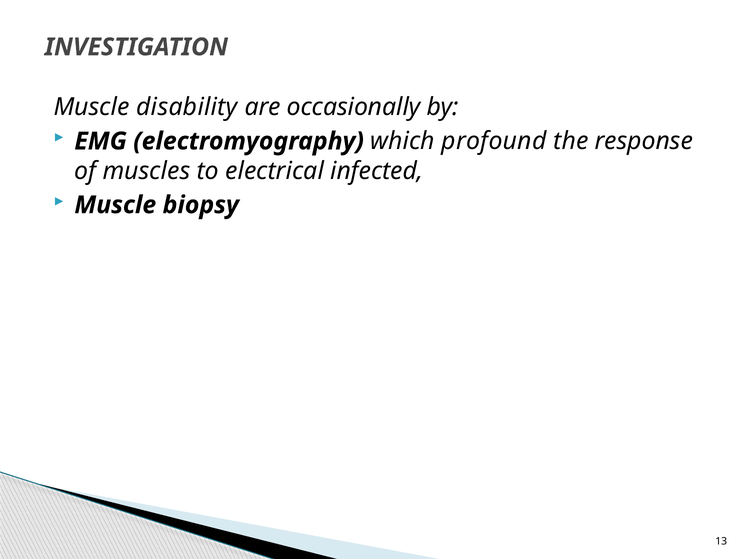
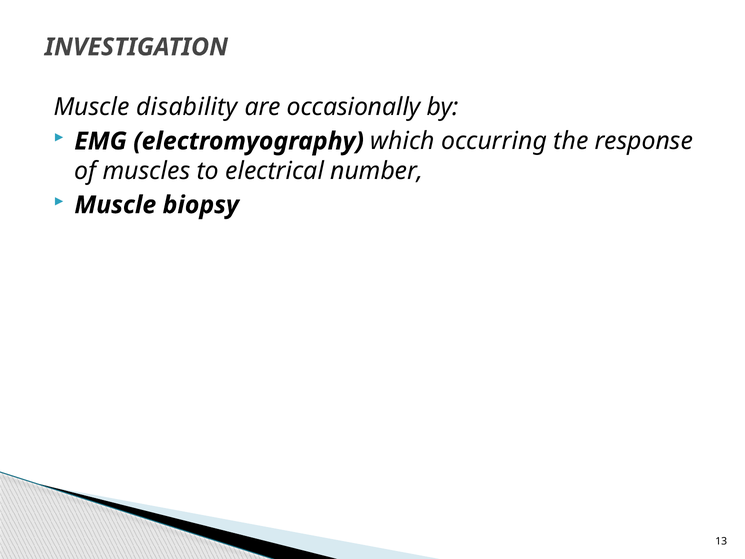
profound: profound -> occurring
infected: infected -> number
